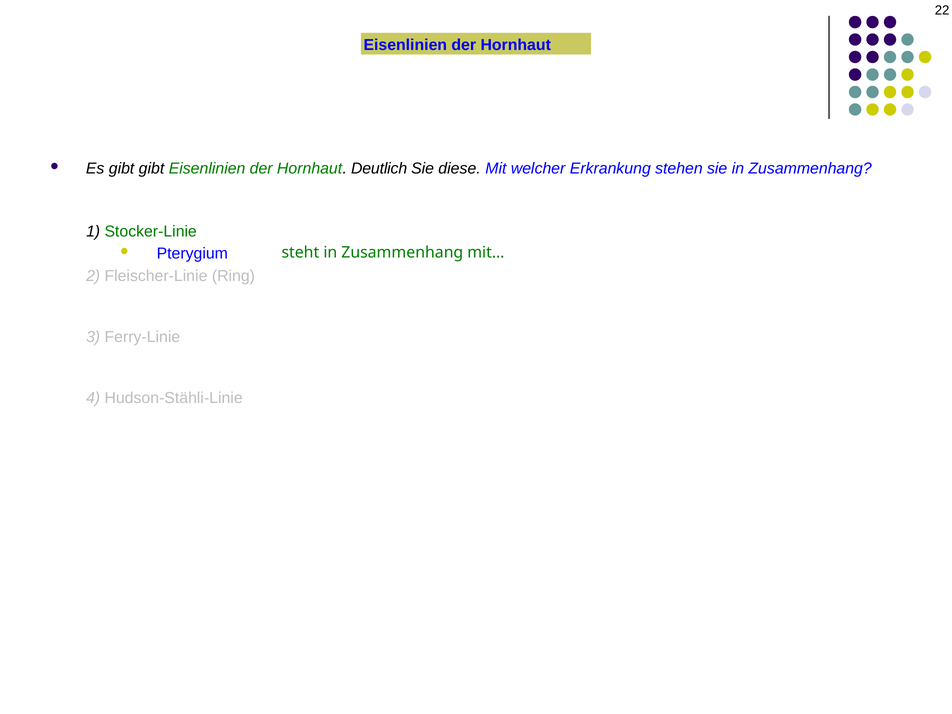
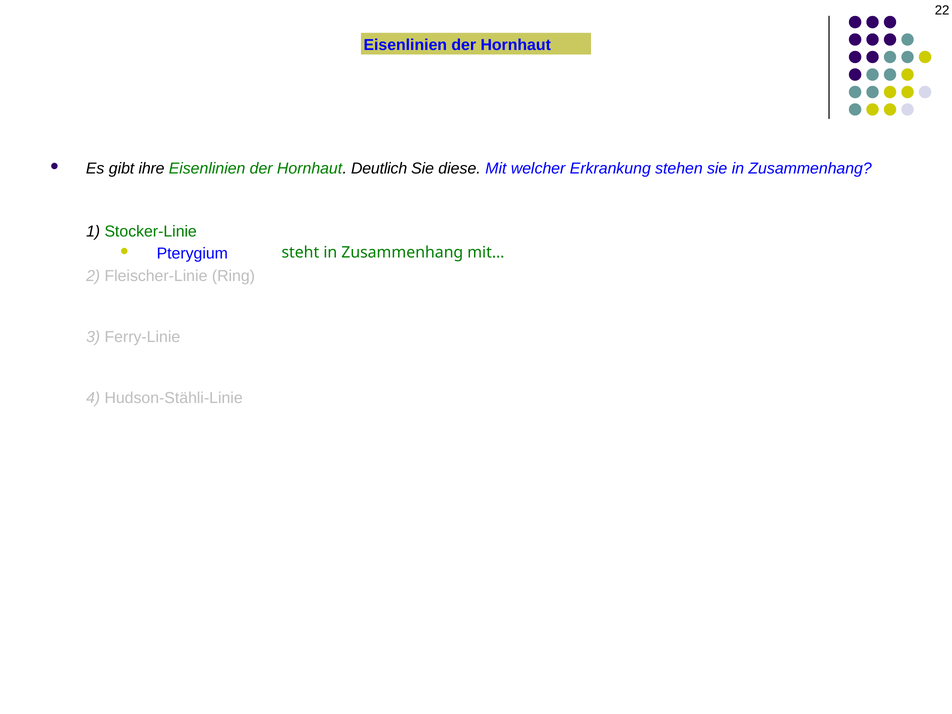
gibt gibt: gibt -> ihre
